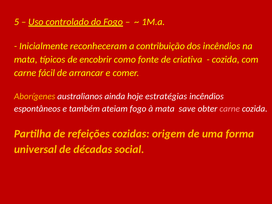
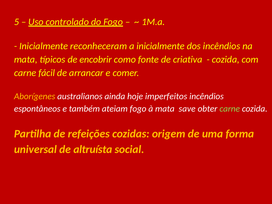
a contribuição: contribuição -> inicialmente
estratégias: estratégias -> imperfeitos
carne at (230, 109) colour: pink -> light green
décadas: décadas -> altruísta
